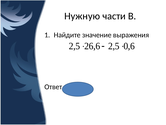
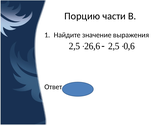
Нужную: Нужную -> Порцию
